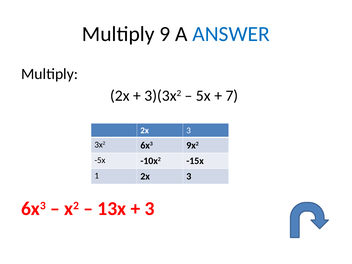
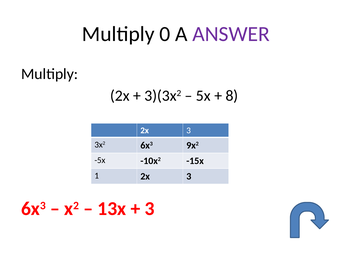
9: 9 -> 0
ANSWER colour: blue -> purple
7: 7 -> 8
